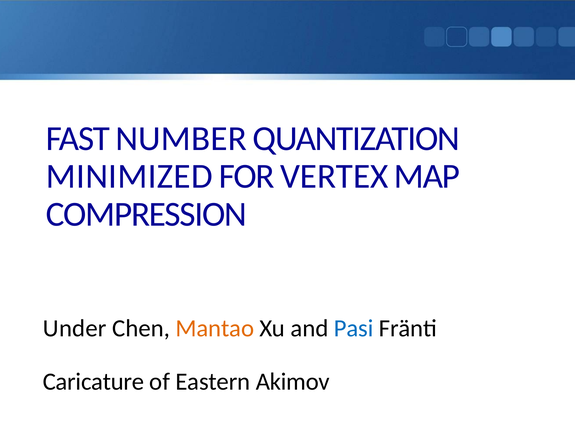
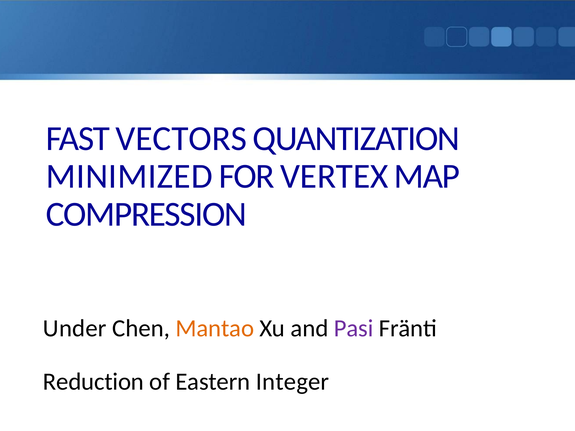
NUMBER: NUMBER -> VECTORS
Pasi colour: blue -> purple
Caricature: Caricature -> Reduction
Akimov: Akimov -> Integer
